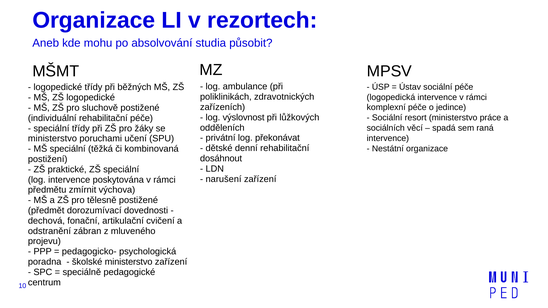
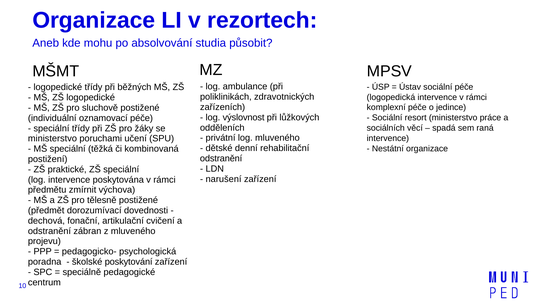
individuální rehabilitační: rehabilitační -> oznamovací
log překonávat: překonávat -> mluveného
dosáhnout at (221, 159): dosáhnout -> odstranění
školské ministerstvo: ministerstvo -> poskytování
